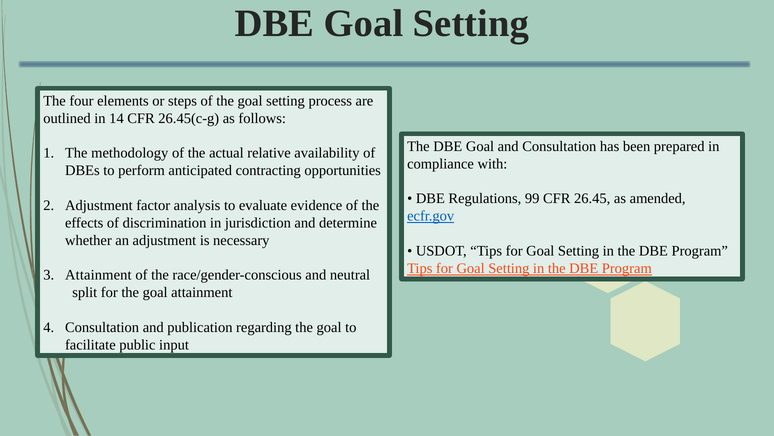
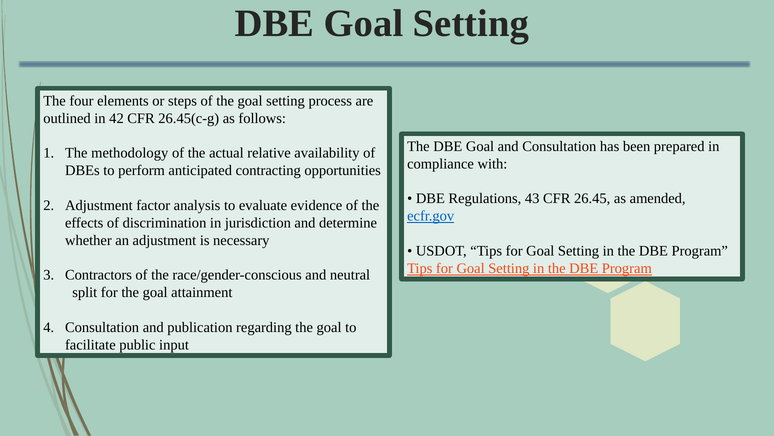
14: 14 -> 42
99: 99 -> 43
Attainment at (98, 275): Attainment -> Contractors
